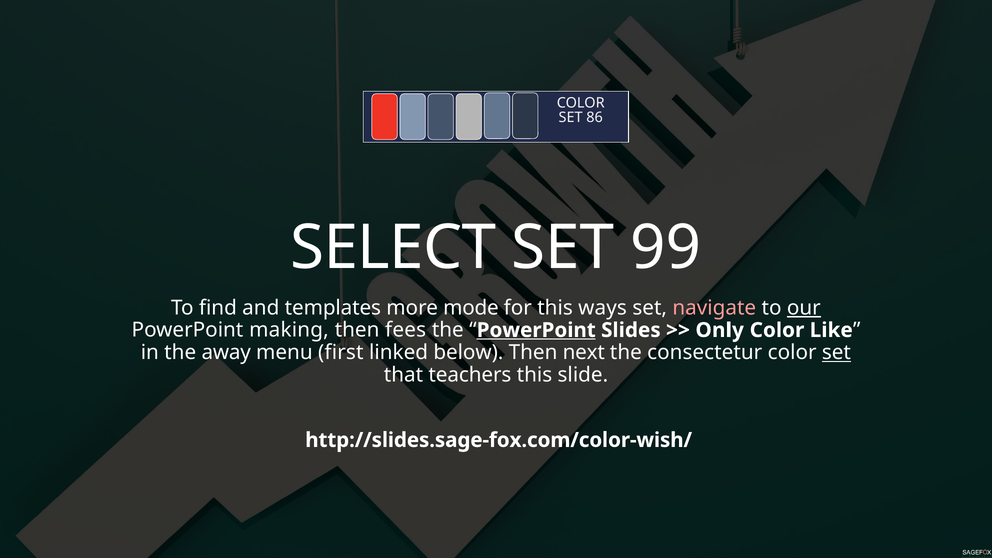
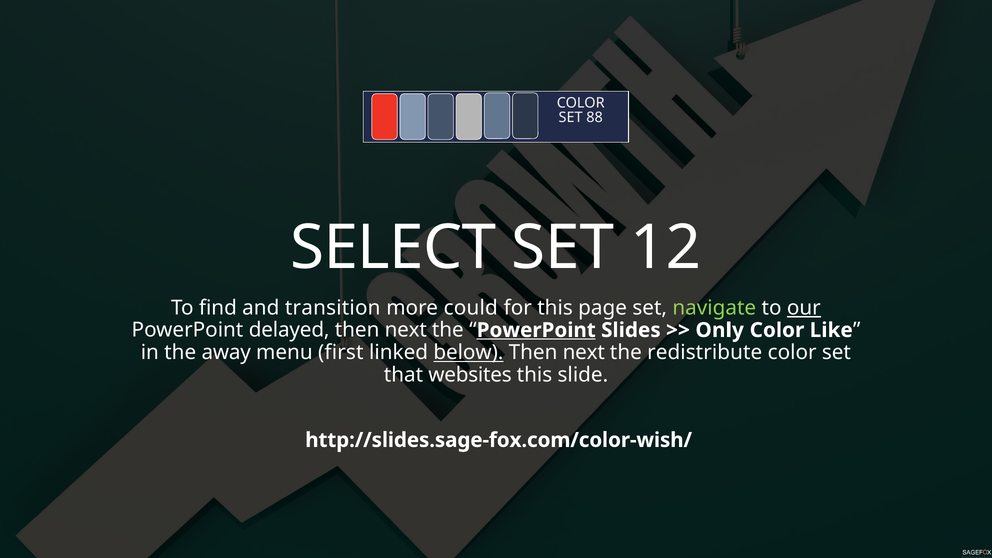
86: 86 -> 88
99: 99 -> 12
templates: templates -> transition
mode: mode -> could
ways: ways -> page
navigate colour: pink -> light green
making: making -> delayed
fees at (406, 330): fees -> next
below underline: none -> present
consectetur: consectetur -> redistribute
set at (836, 352) underline: present -> none
teachers: teachers -> websites
